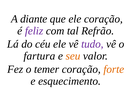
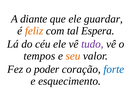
ele coração: coração -> guardar
feliz colour: purple -> orange
Refrão: Refrão -> Espera
fartura: fartura -> tempos
temer: temer -> poder
forte colour: orange -> blue
